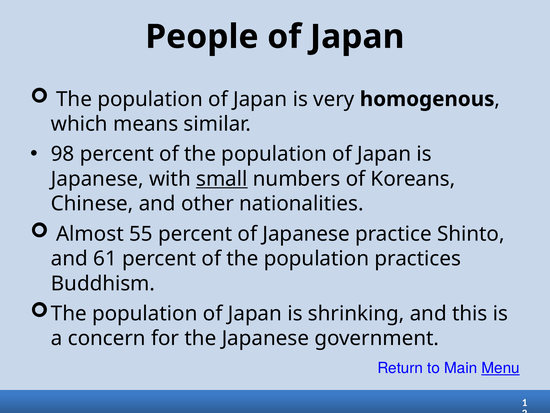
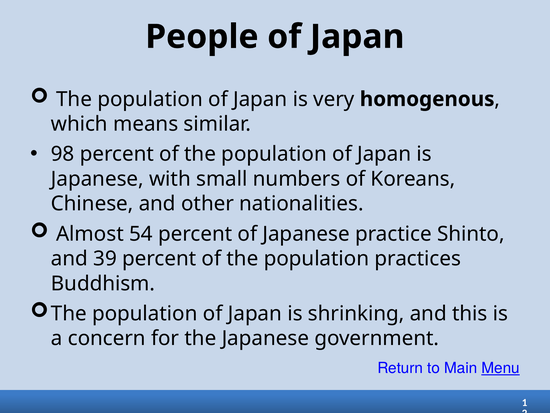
small underline: present -> none
55: 55 -> 54
61: 61 -> 39
